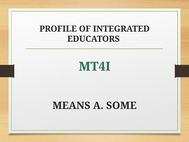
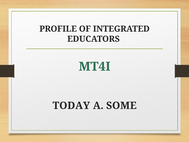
MEANS: MEANS -> TODAY
